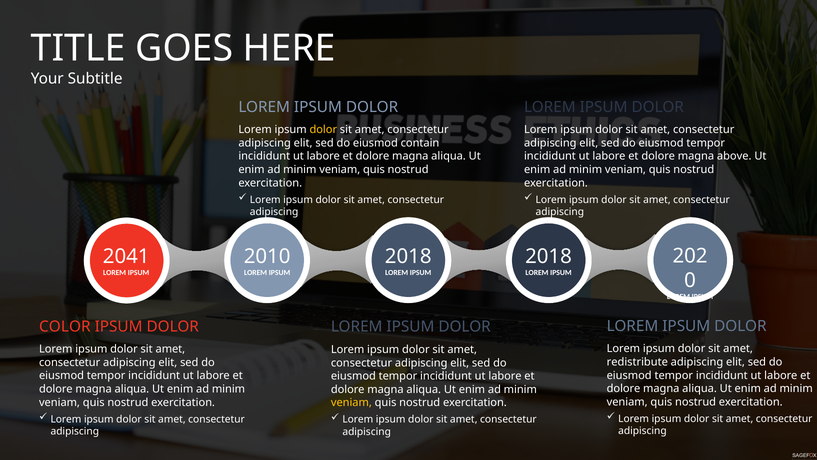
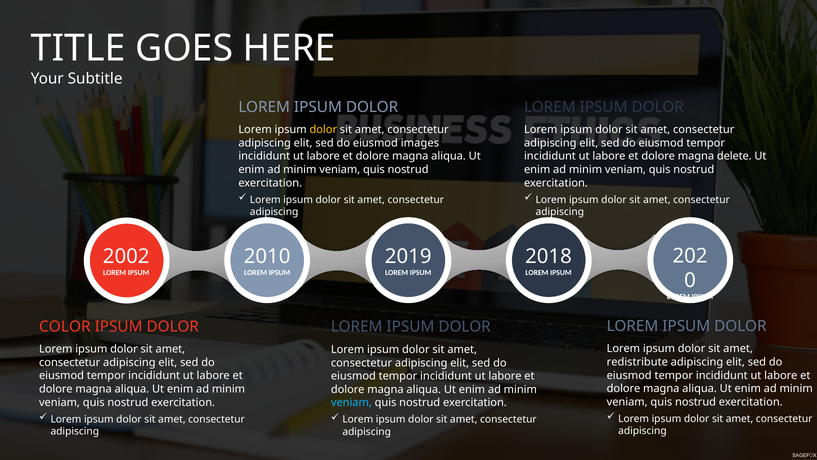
contain: contain -> images
above: above -> delete
2041: 2041 -> 2002
2018 at (408, 256): 2018 -> 2019
veniam at (351, 402) colour: yellow -> light blue
